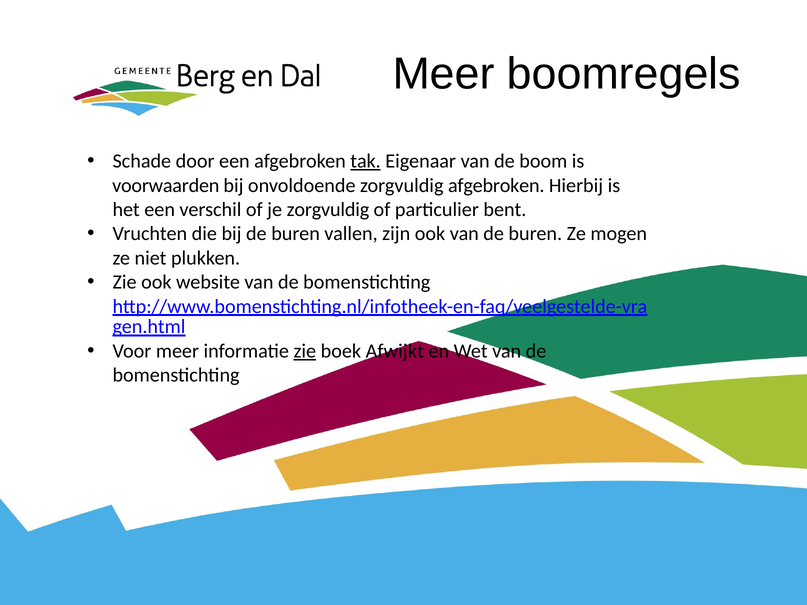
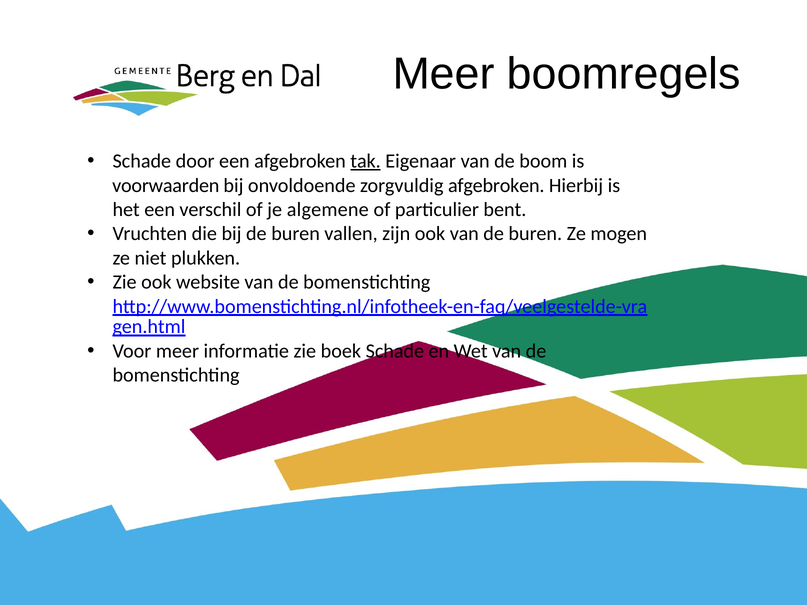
je zorgvuldig: zorgvuldig -> algemene
zie at (305, 351) underline: present -> none
boek Afwijkt: Afwijkt -> Schade
